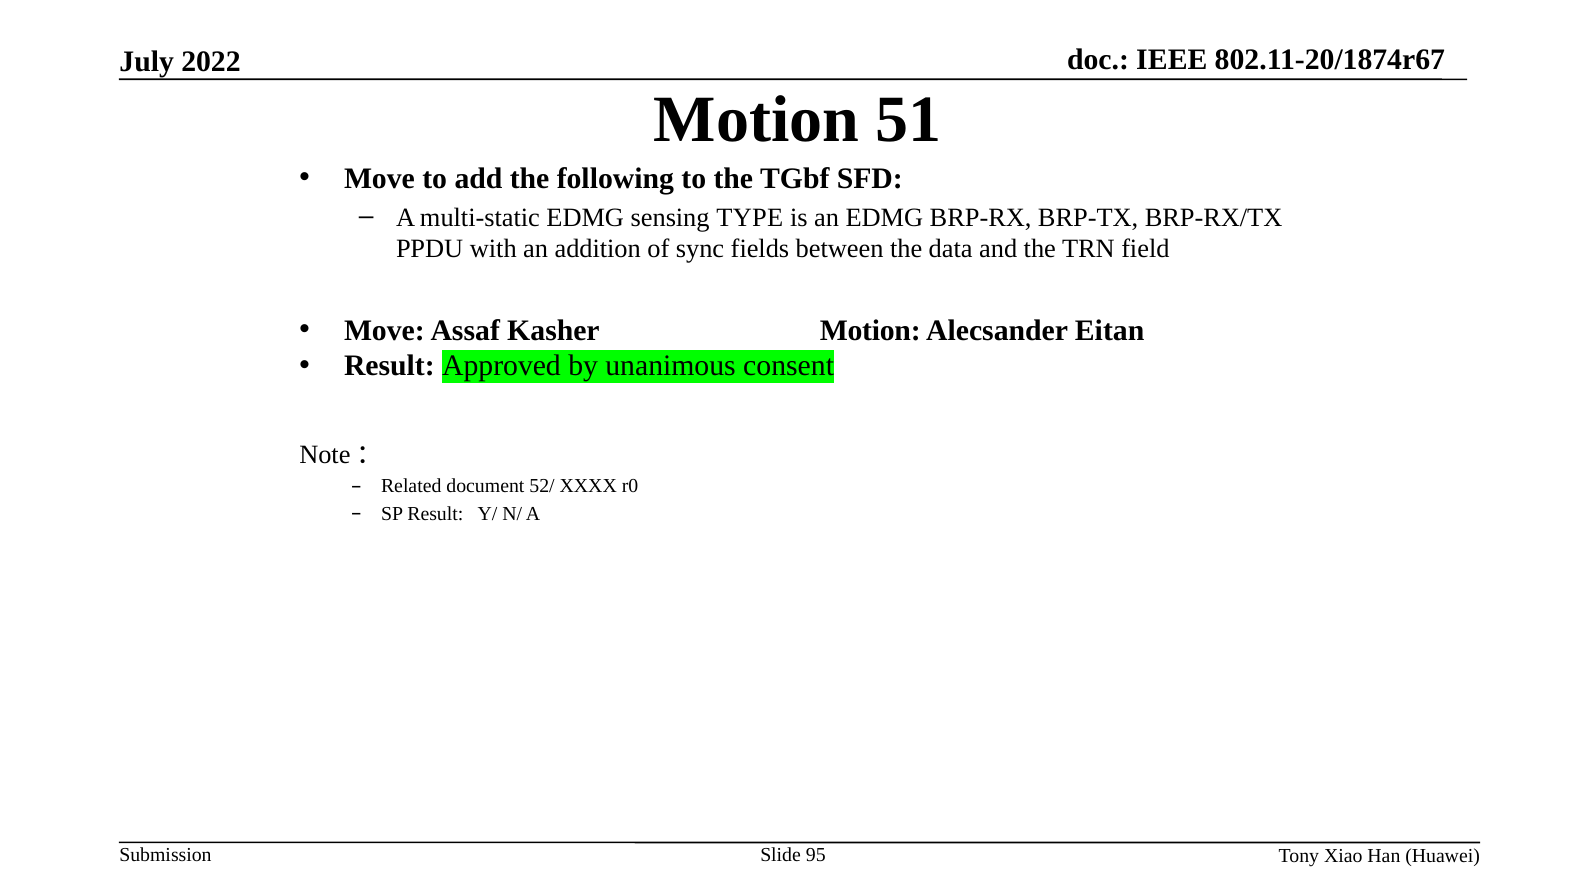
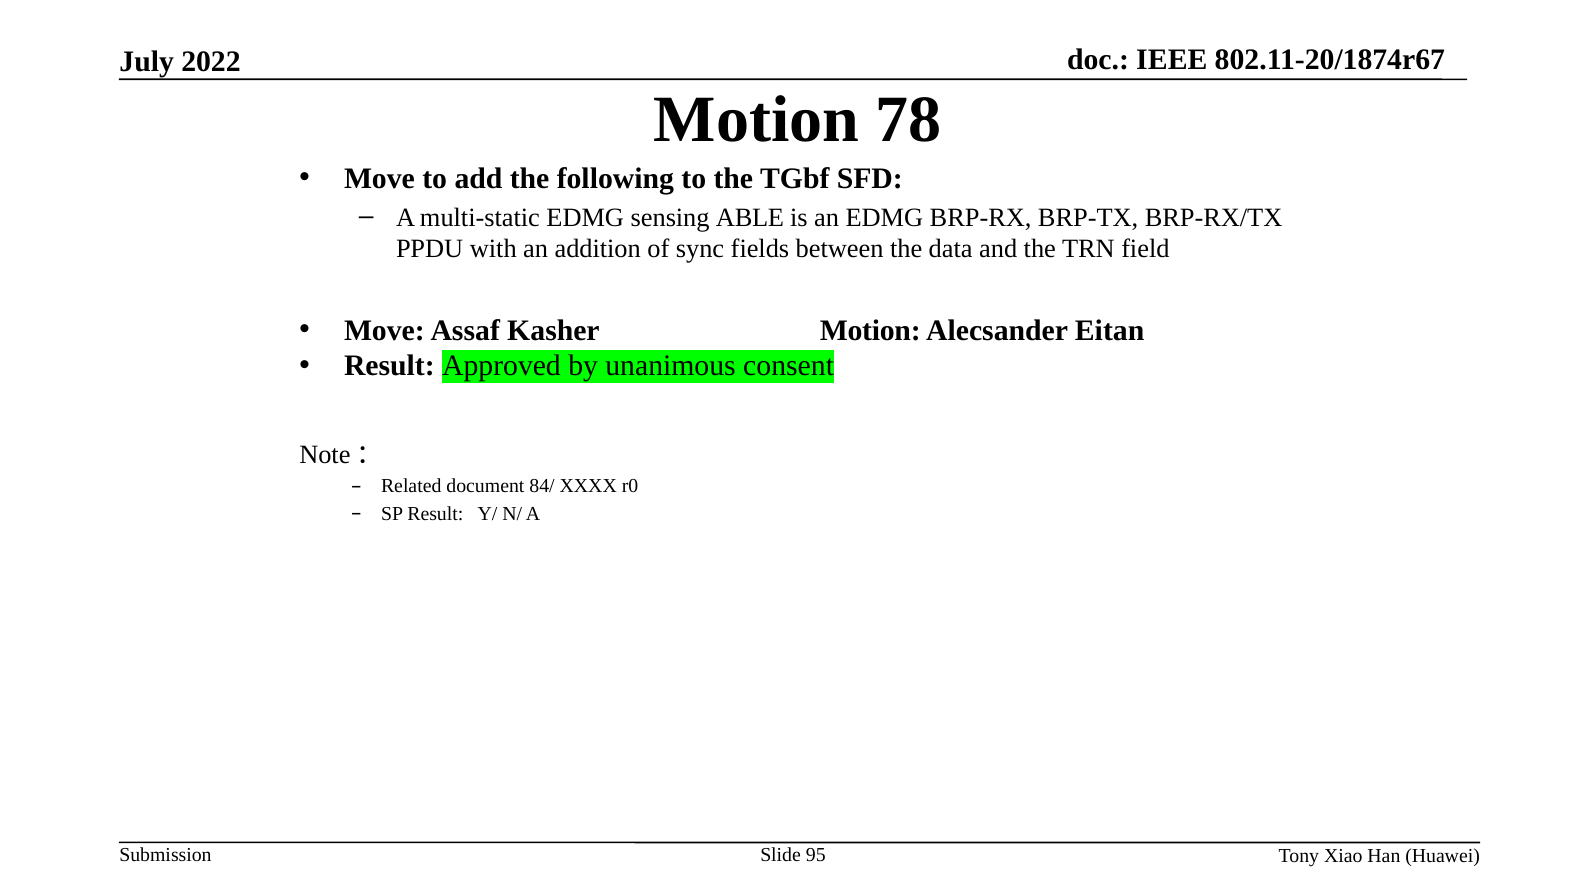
51: 51 -> 78
TYPE: TYPE -> ABLE
52/: 52/ -> 84/
